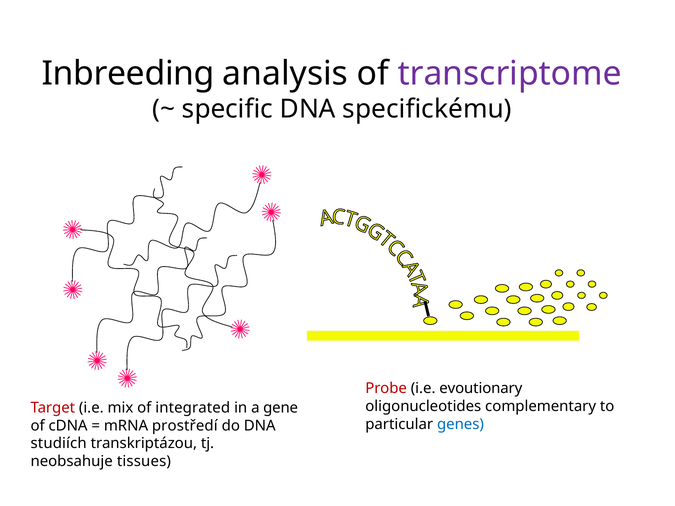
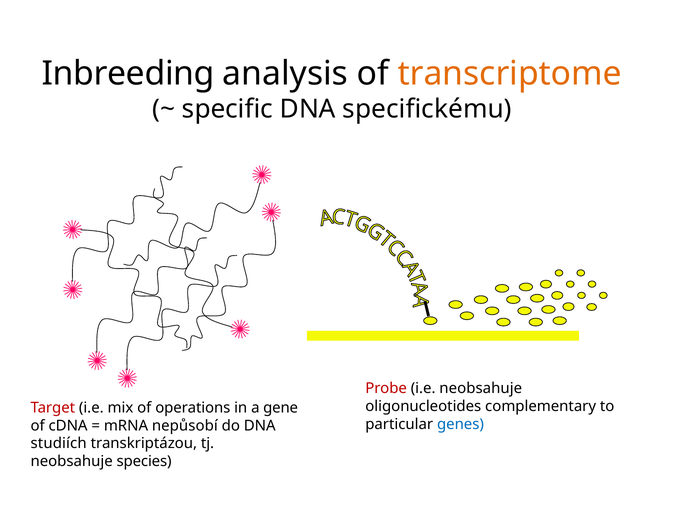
transcriptome colour: purple -> orange
i.e evoutionary: evoutionary -> neobsahuje
integrated: integrated -> operations
prostředí: prostředí -> nepůsobí
tissues: tissues -> species
